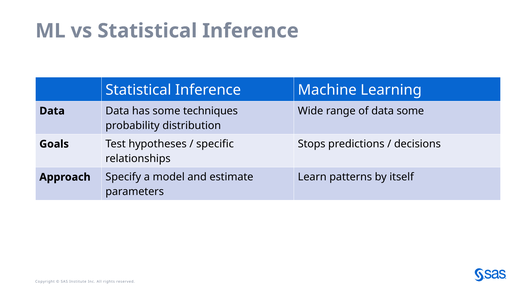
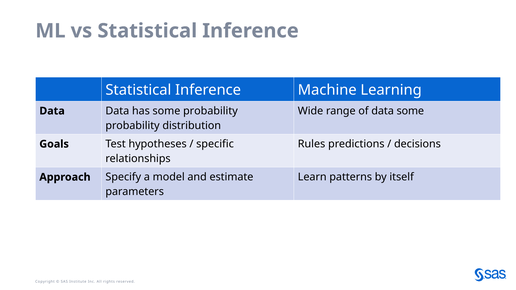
some techniques: techniques -> probability
Stops: Stops -> Rules
